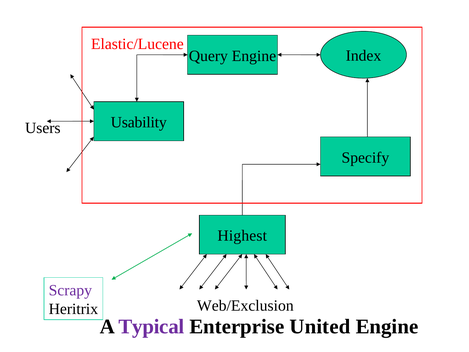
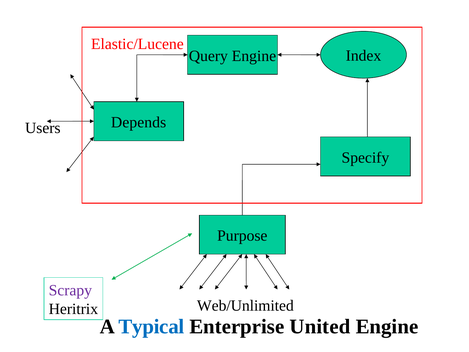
Usability: Usability -> Depends
Highest: Highest -> Purpose
Web/Exclusion: Web/Exclusion -> Web/Unlimited
Typical colour: purple -> blue
